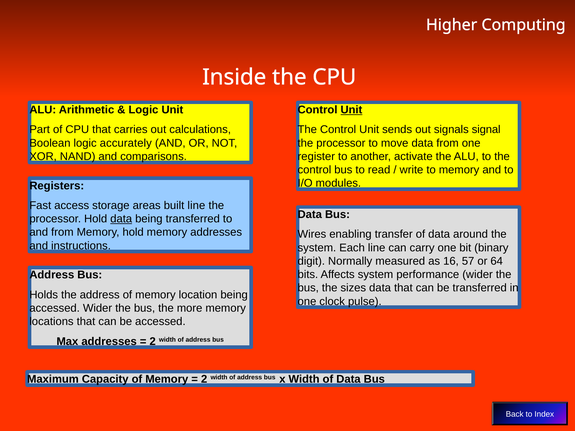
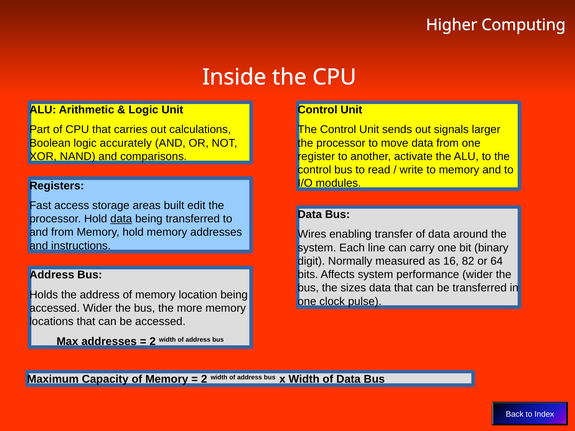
Unit at (351, 110) underline: present -> none
signal: signal -> larger
built line: line -> edit
57: 57 -> 82
